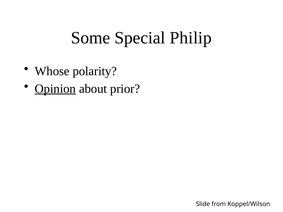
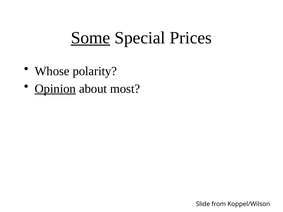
Some underline: none -> present
Philip: Philip -> Prices
prior: prior -> most
